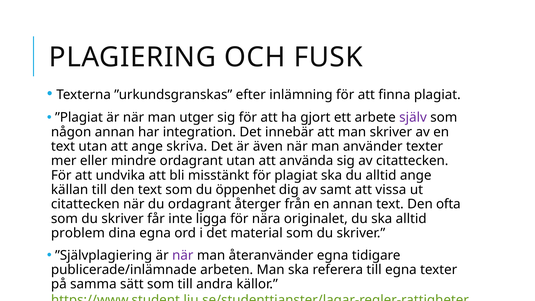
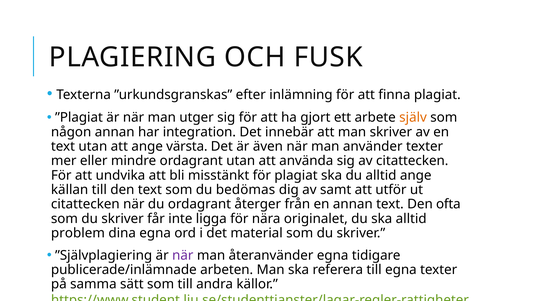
själv colour: purple -> orange
skriva: skriva -> värsta
öppenhet: öppenhet -> bedömas
vissa: vissa -> utför
